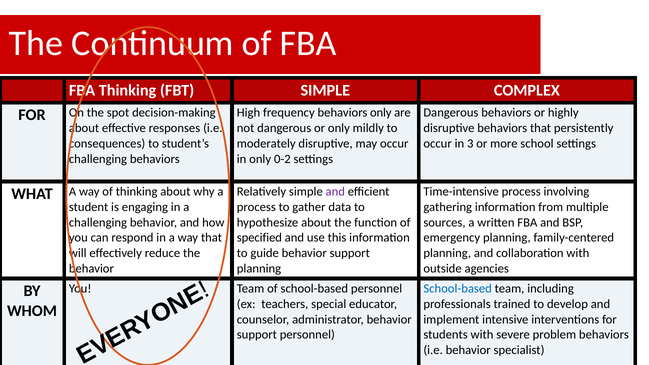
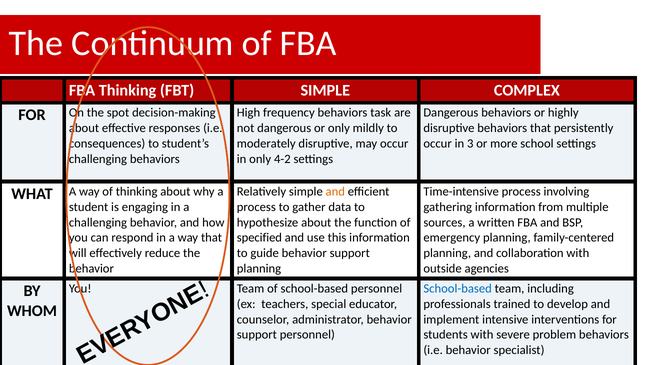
behaviors only: only -> task
0-2: 0-2 -> 4-2
and at (335, 192) colour: purple -> orange
